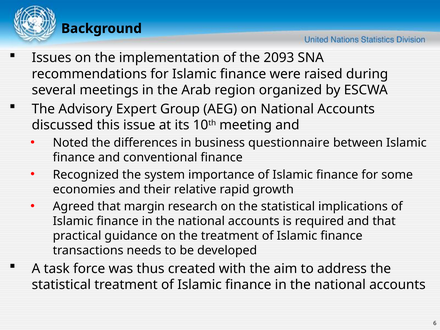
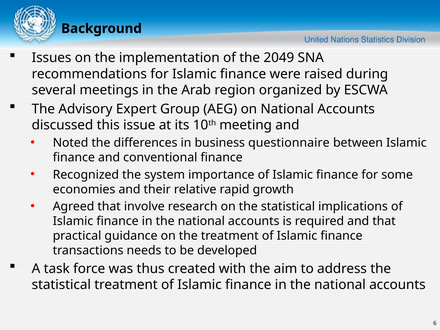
2093: 2093 -> 2049
margin: margin -> involve
